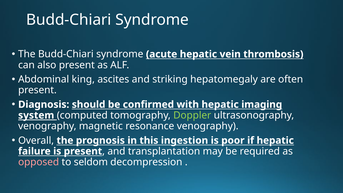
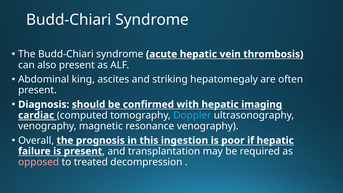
system: system -> cardiac
Doppler colour: light green -> light blue
seldom: seldom -> treated
